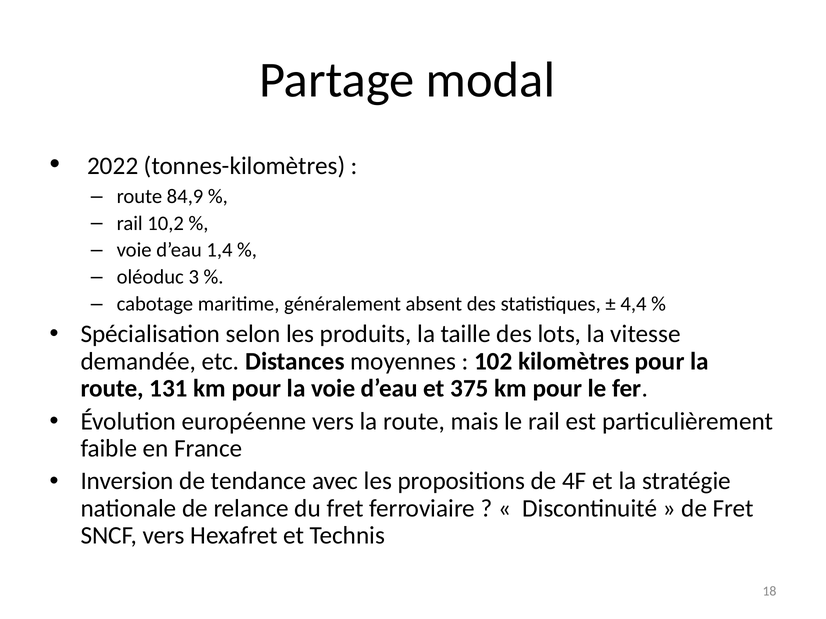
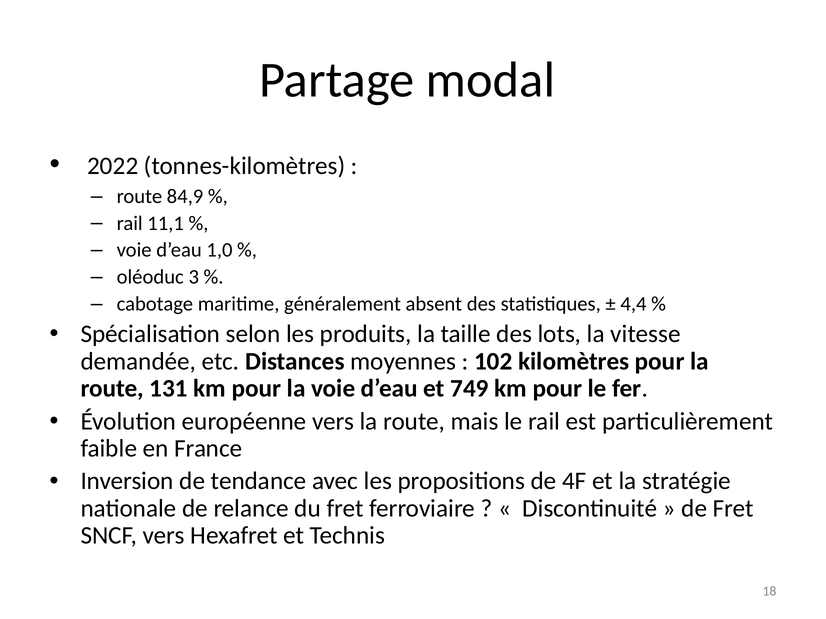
10,2: 10,2 -> 11,1
1,4: 1,4 -> 1,0
375: 375 -> 749
